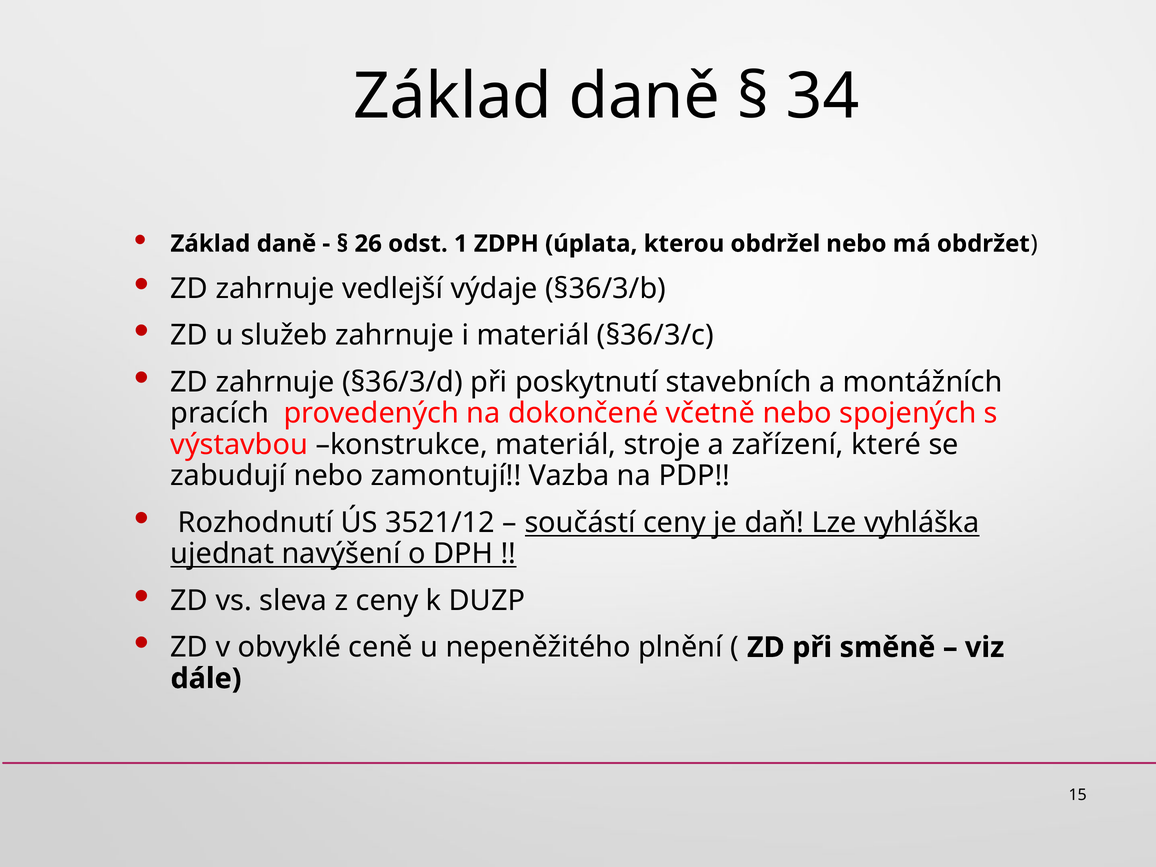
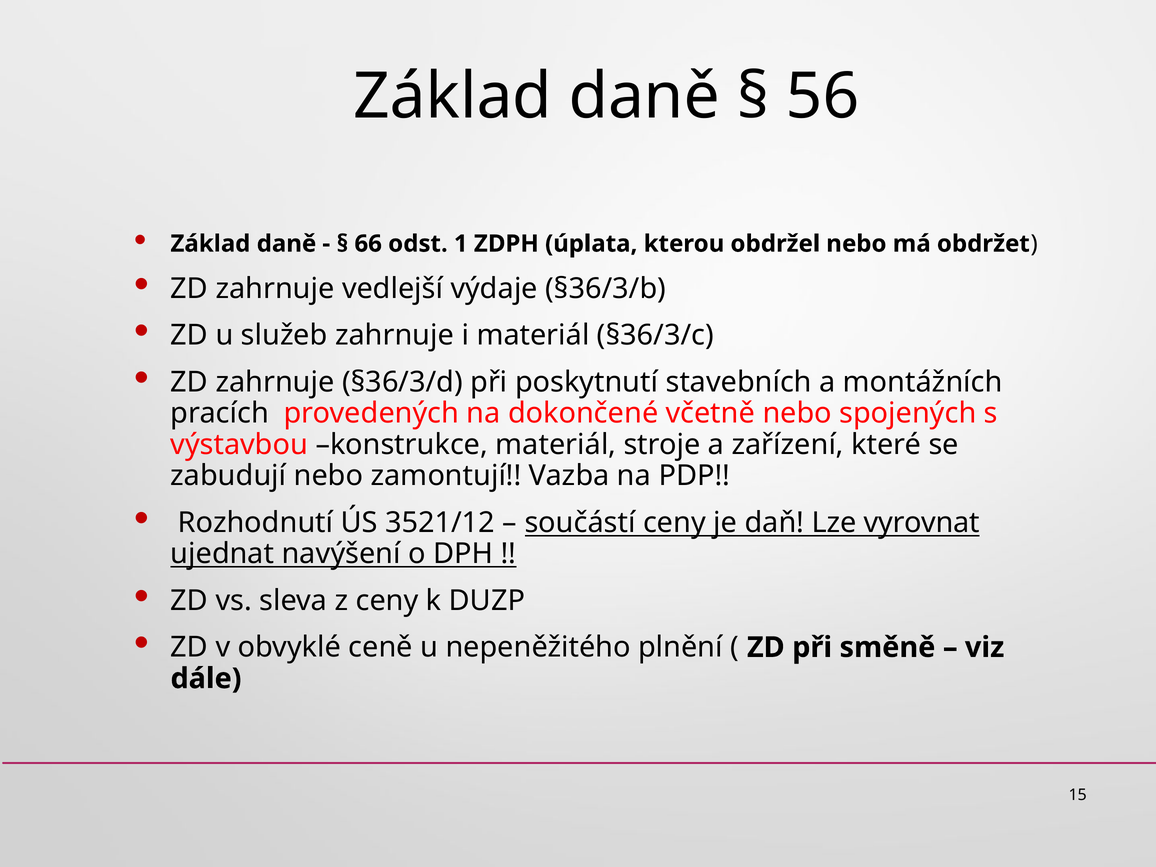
34: 34 -> 56
26: 26 -> 66
vyhláška: vyhláška -> vyrovnat
